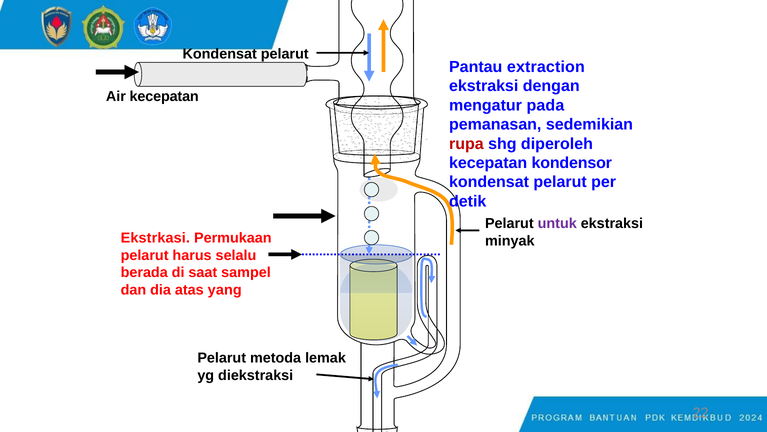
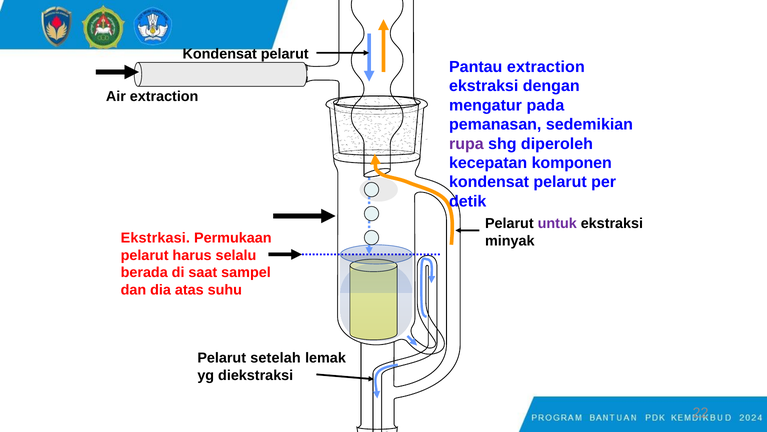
Air kecepatan: kecepatan -> extraction
rupa colour: red -> purple
kondensor: kondensor -> komponen
yang: yang -> suhu
metoda: metoda -> setelah
